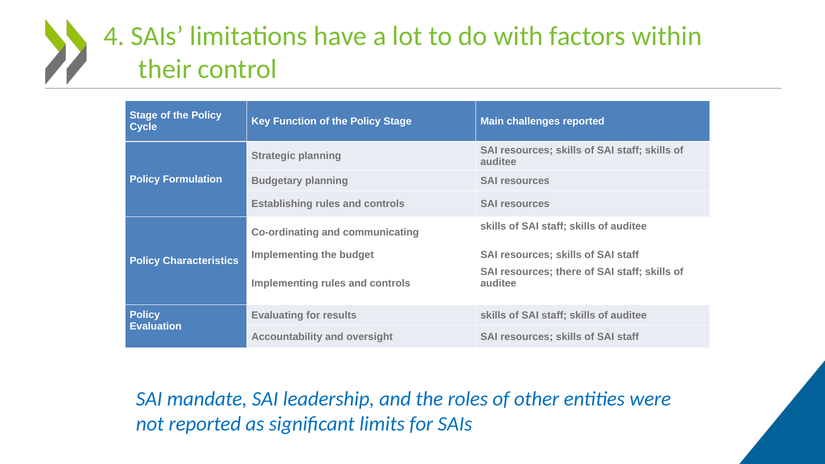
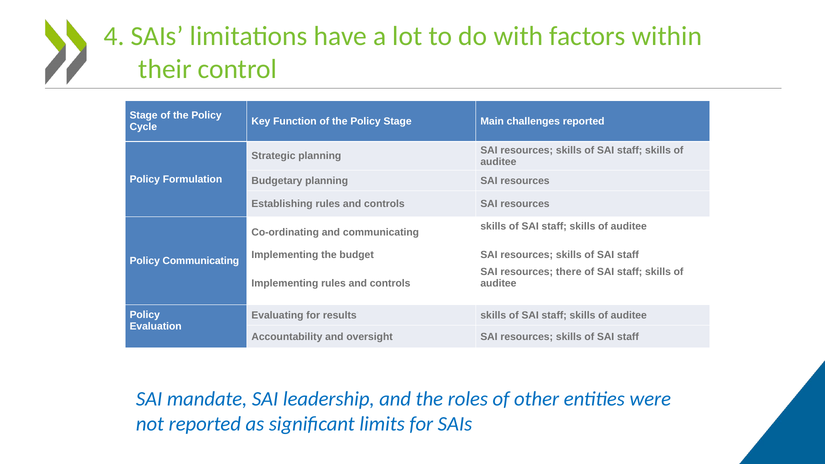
Policy Characteristics: Characteristics -> Communicating
